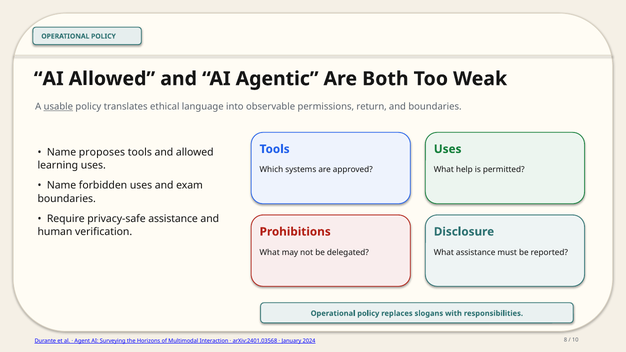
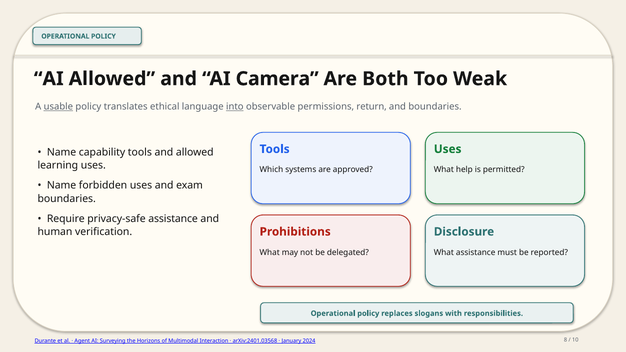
Agentic: Agentic -> Camera
into underline: none -> present
proposes: proposes -> capability
